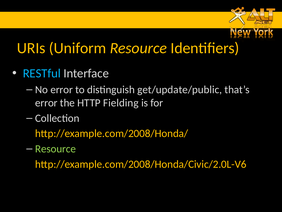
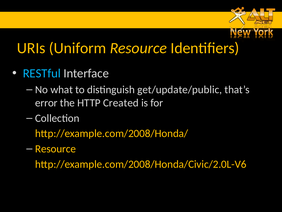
No error: error -> what
Fielding: Fielding -> Created
Resource at (56, 149) colour: light green -> yellow
